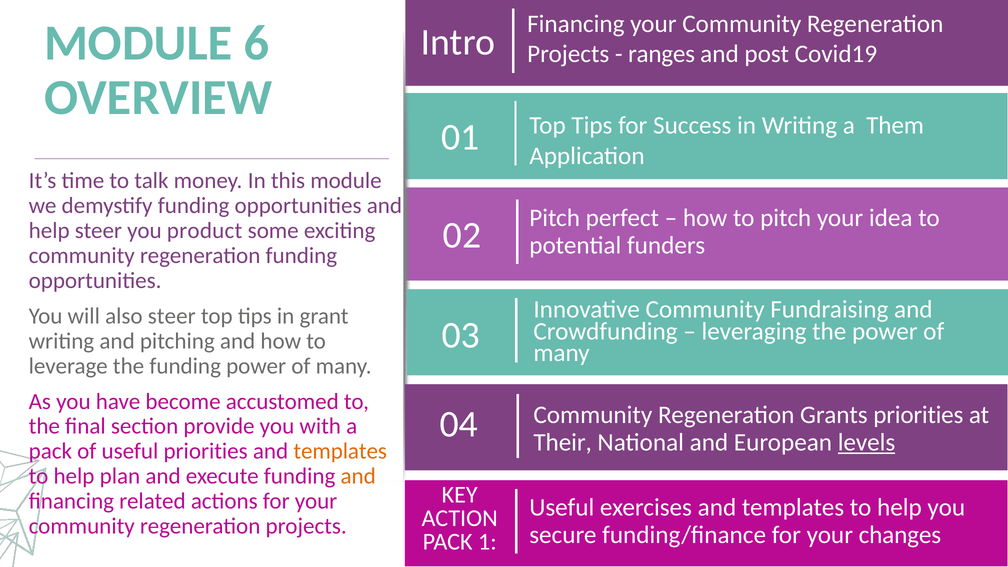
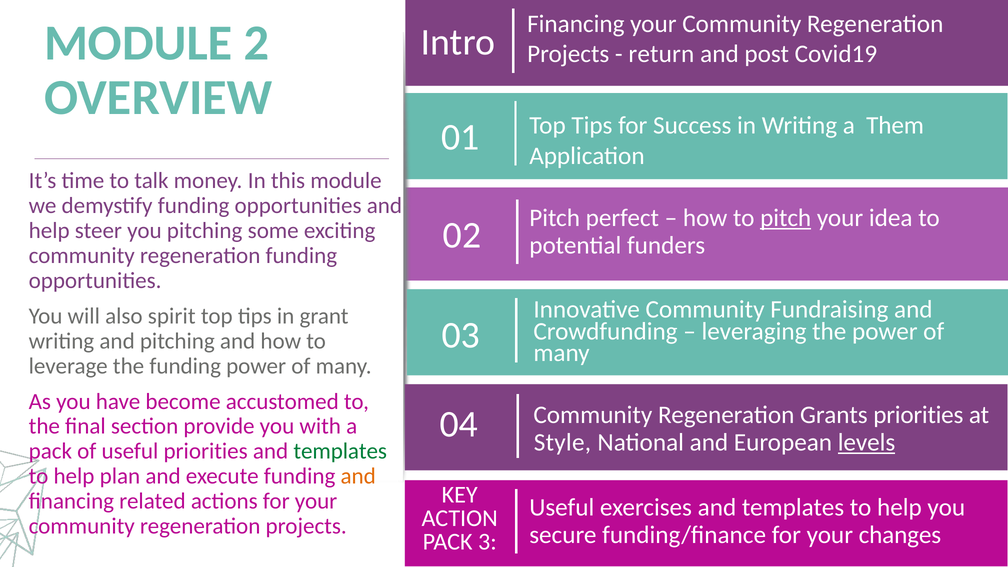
6: 6 -> 2
ranges: ranges -> return
pitch at (786, 218) underline: none -> present
you product: product -> pitching
also steer: steer -> spirit
Their: Their -> Style
templates at (340, 451) colour: orange -> green
1: 1 -> 3
